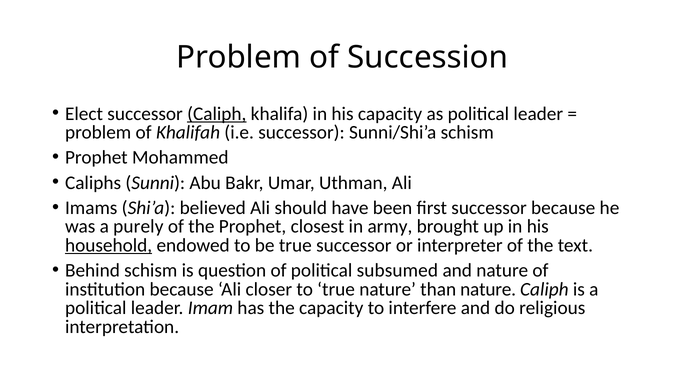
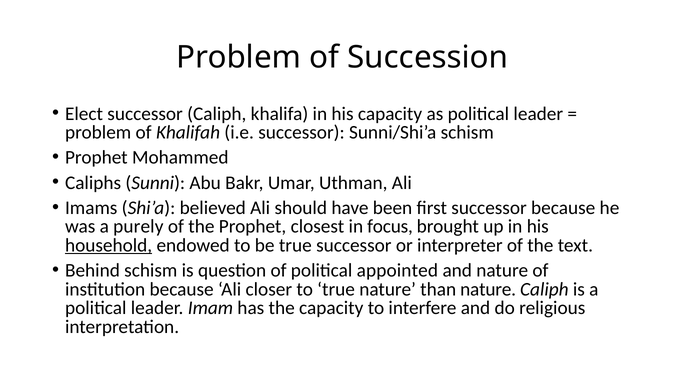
Caliph at (217, 114) underline: present -> none
army: army -> focus
subsumed: subsumed -> appointed
